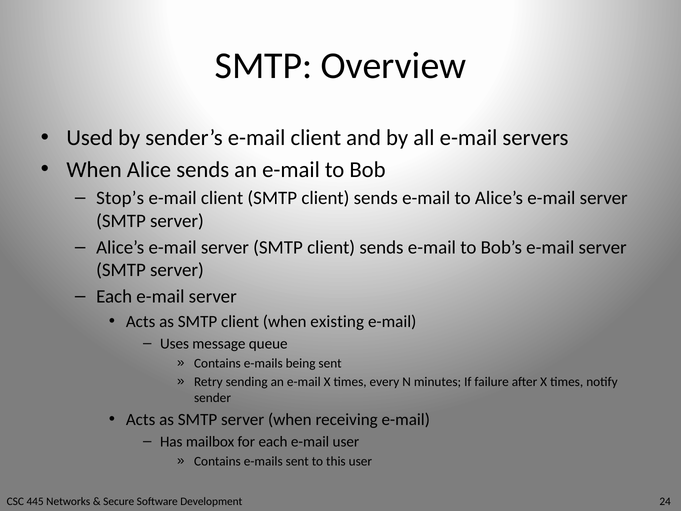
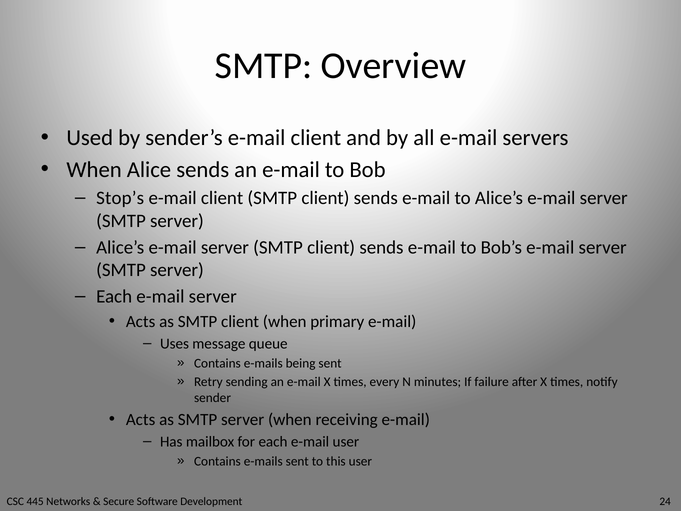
existing: existing -> primary
